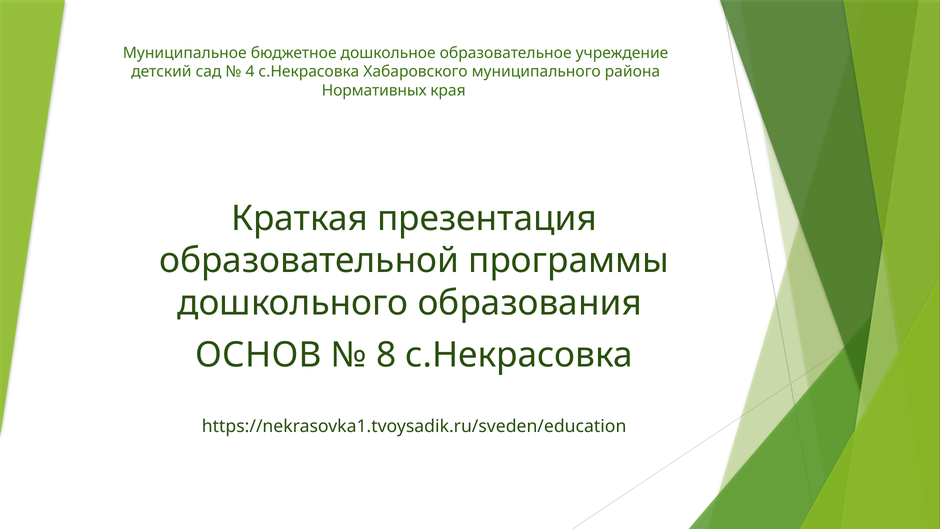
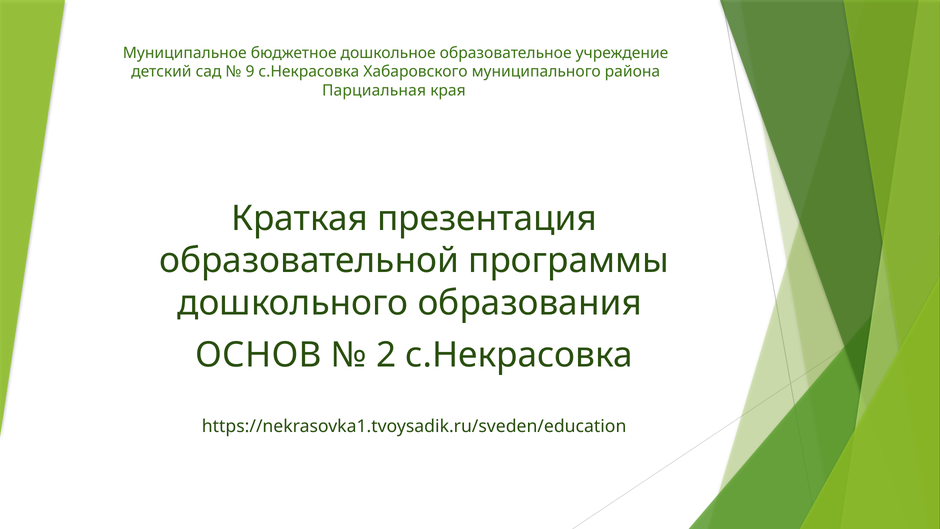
4: 4 -> 9
Нормативных: Нормативных -> Парциальная
8: 8 -> 2
